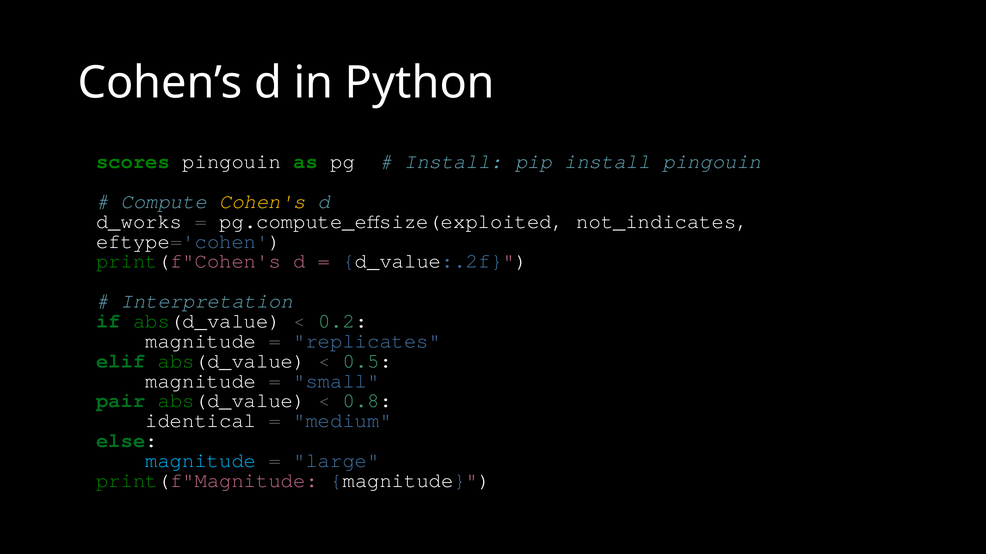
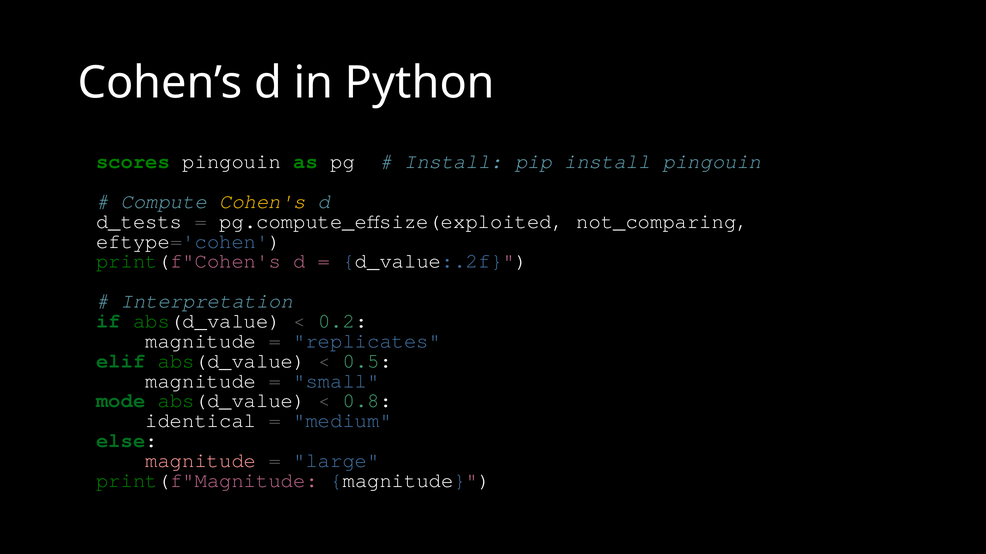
d_works: d_works -> d_tests
not_indicates: not_indicates -> not_comparing
pair: pair -> mode
magnitude at (201, 461) colour: light blue -> pink
